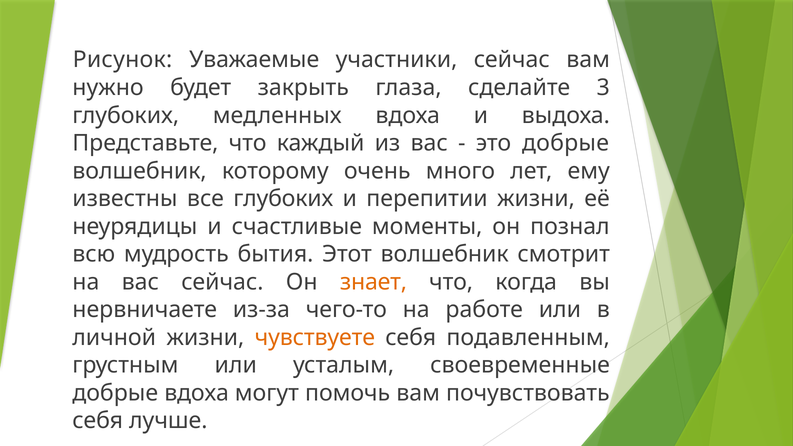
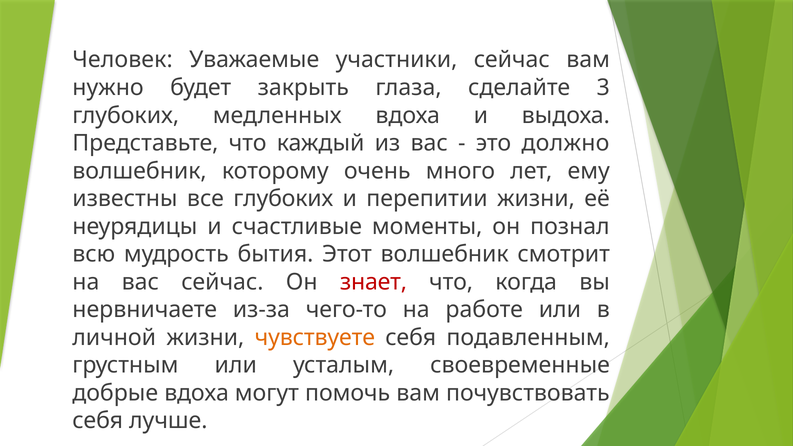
Рисунок: Рисунок -> Человек
это добрые: добрые -> должно
знает colour: orange -> red
